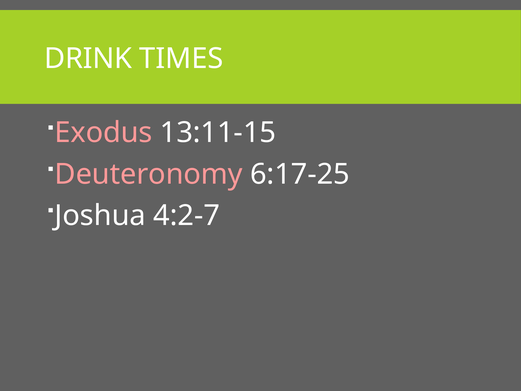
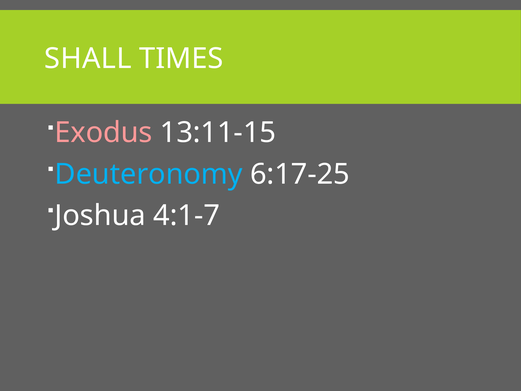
DRINK: DRINK -> SHALL
Deuteronomy colour: pink -> light blue
4:2-7: 4:2-7 -> 4:1-7
